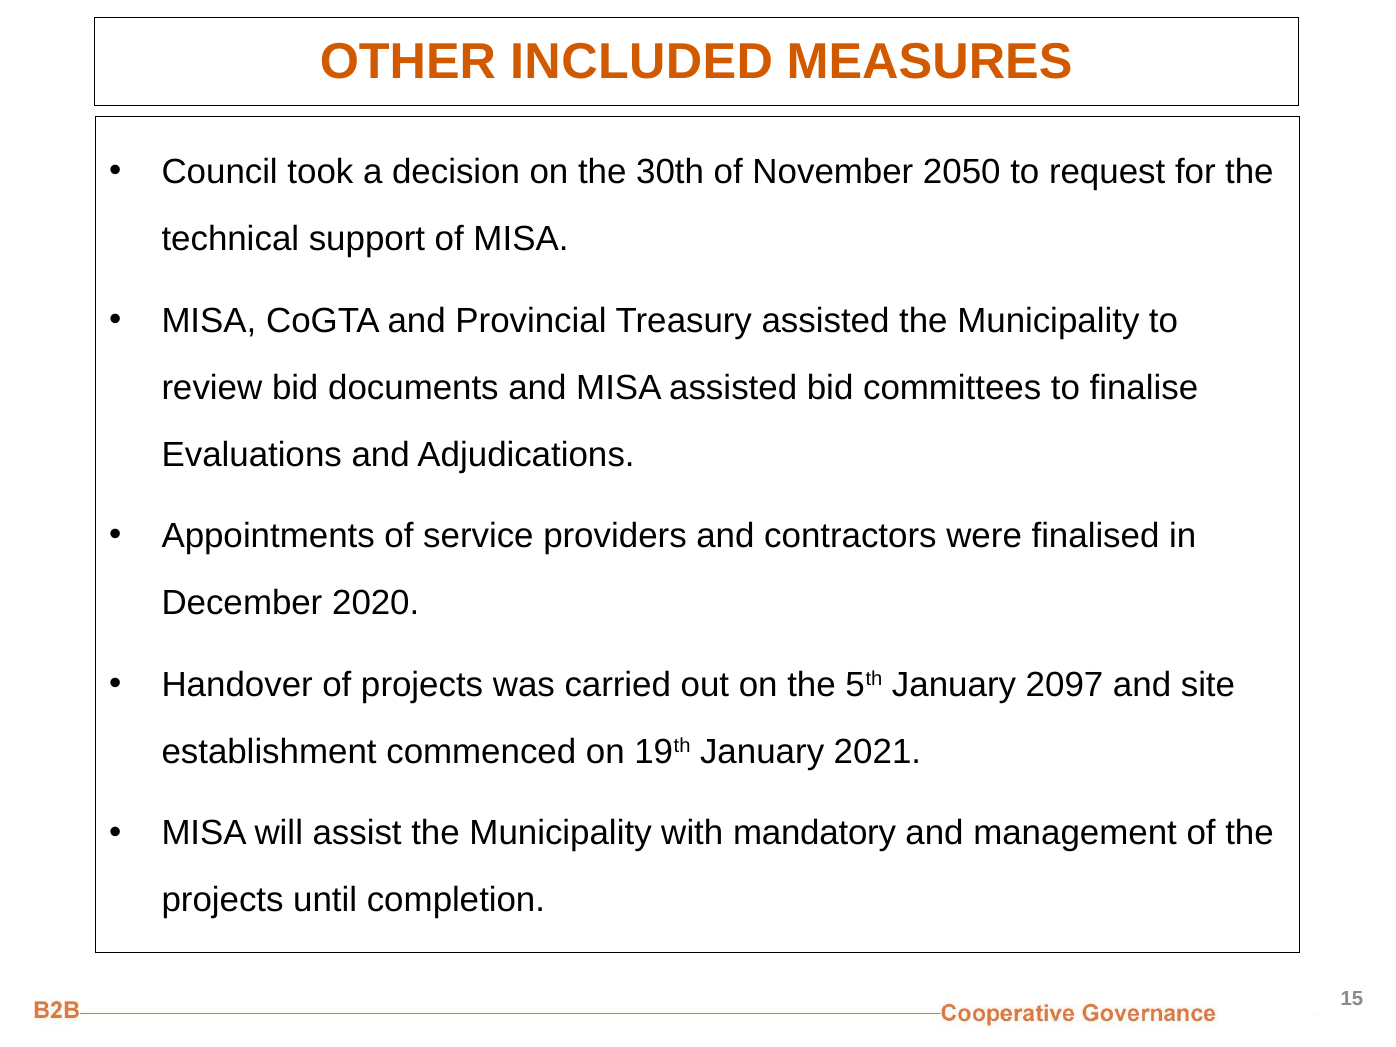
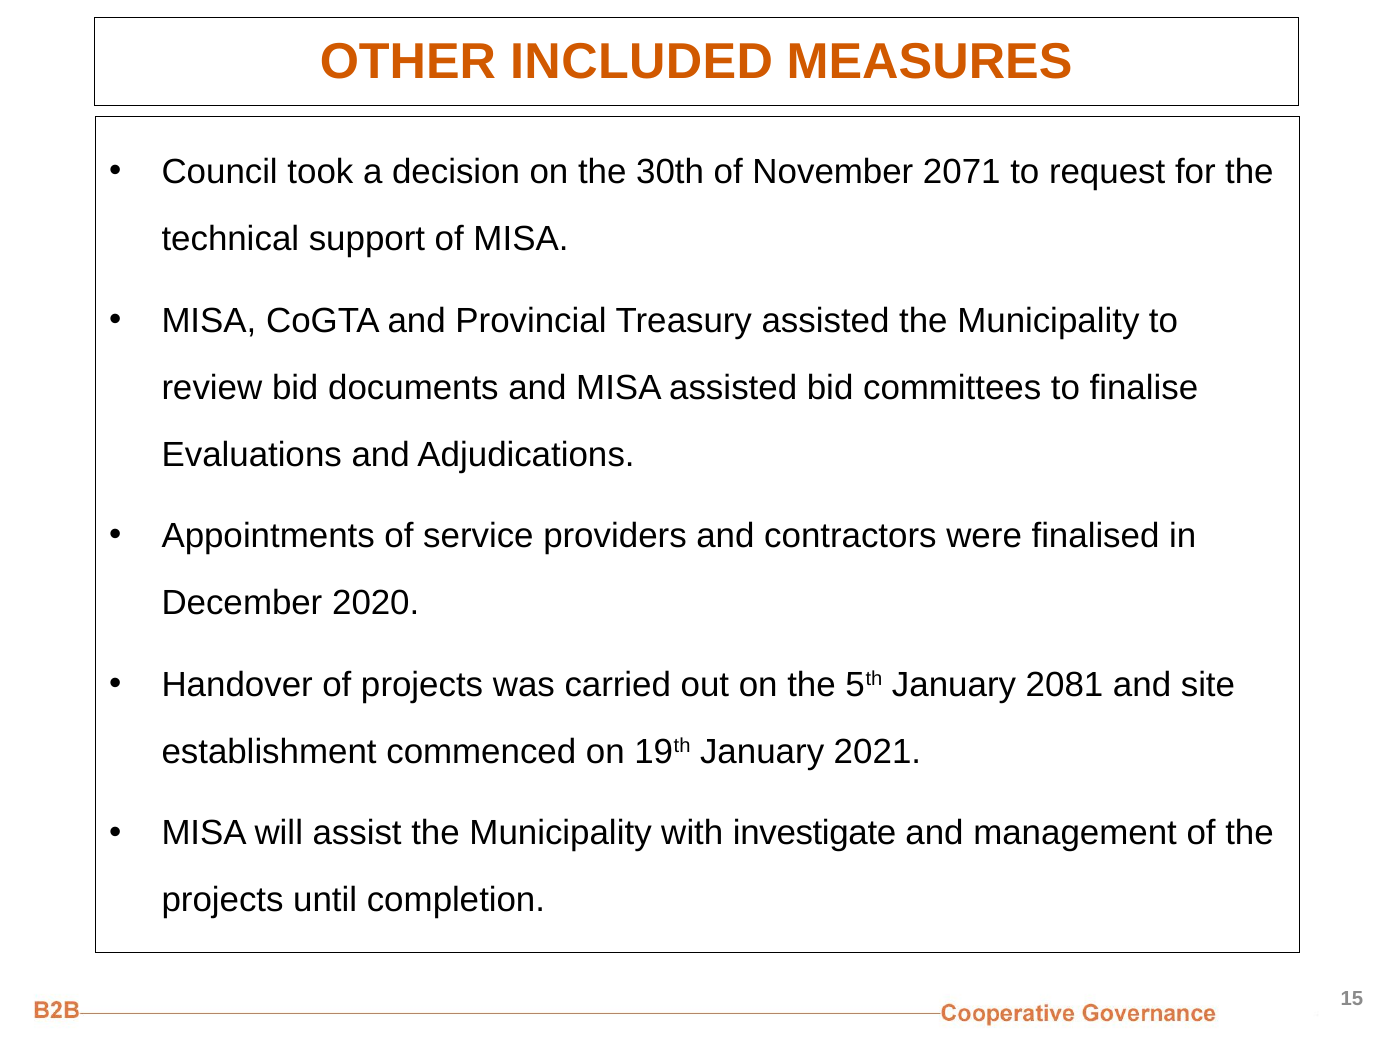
2050: 2050 -> 2071
2097: 2097 -> 2081
mandatory: mandatory -> investigate
